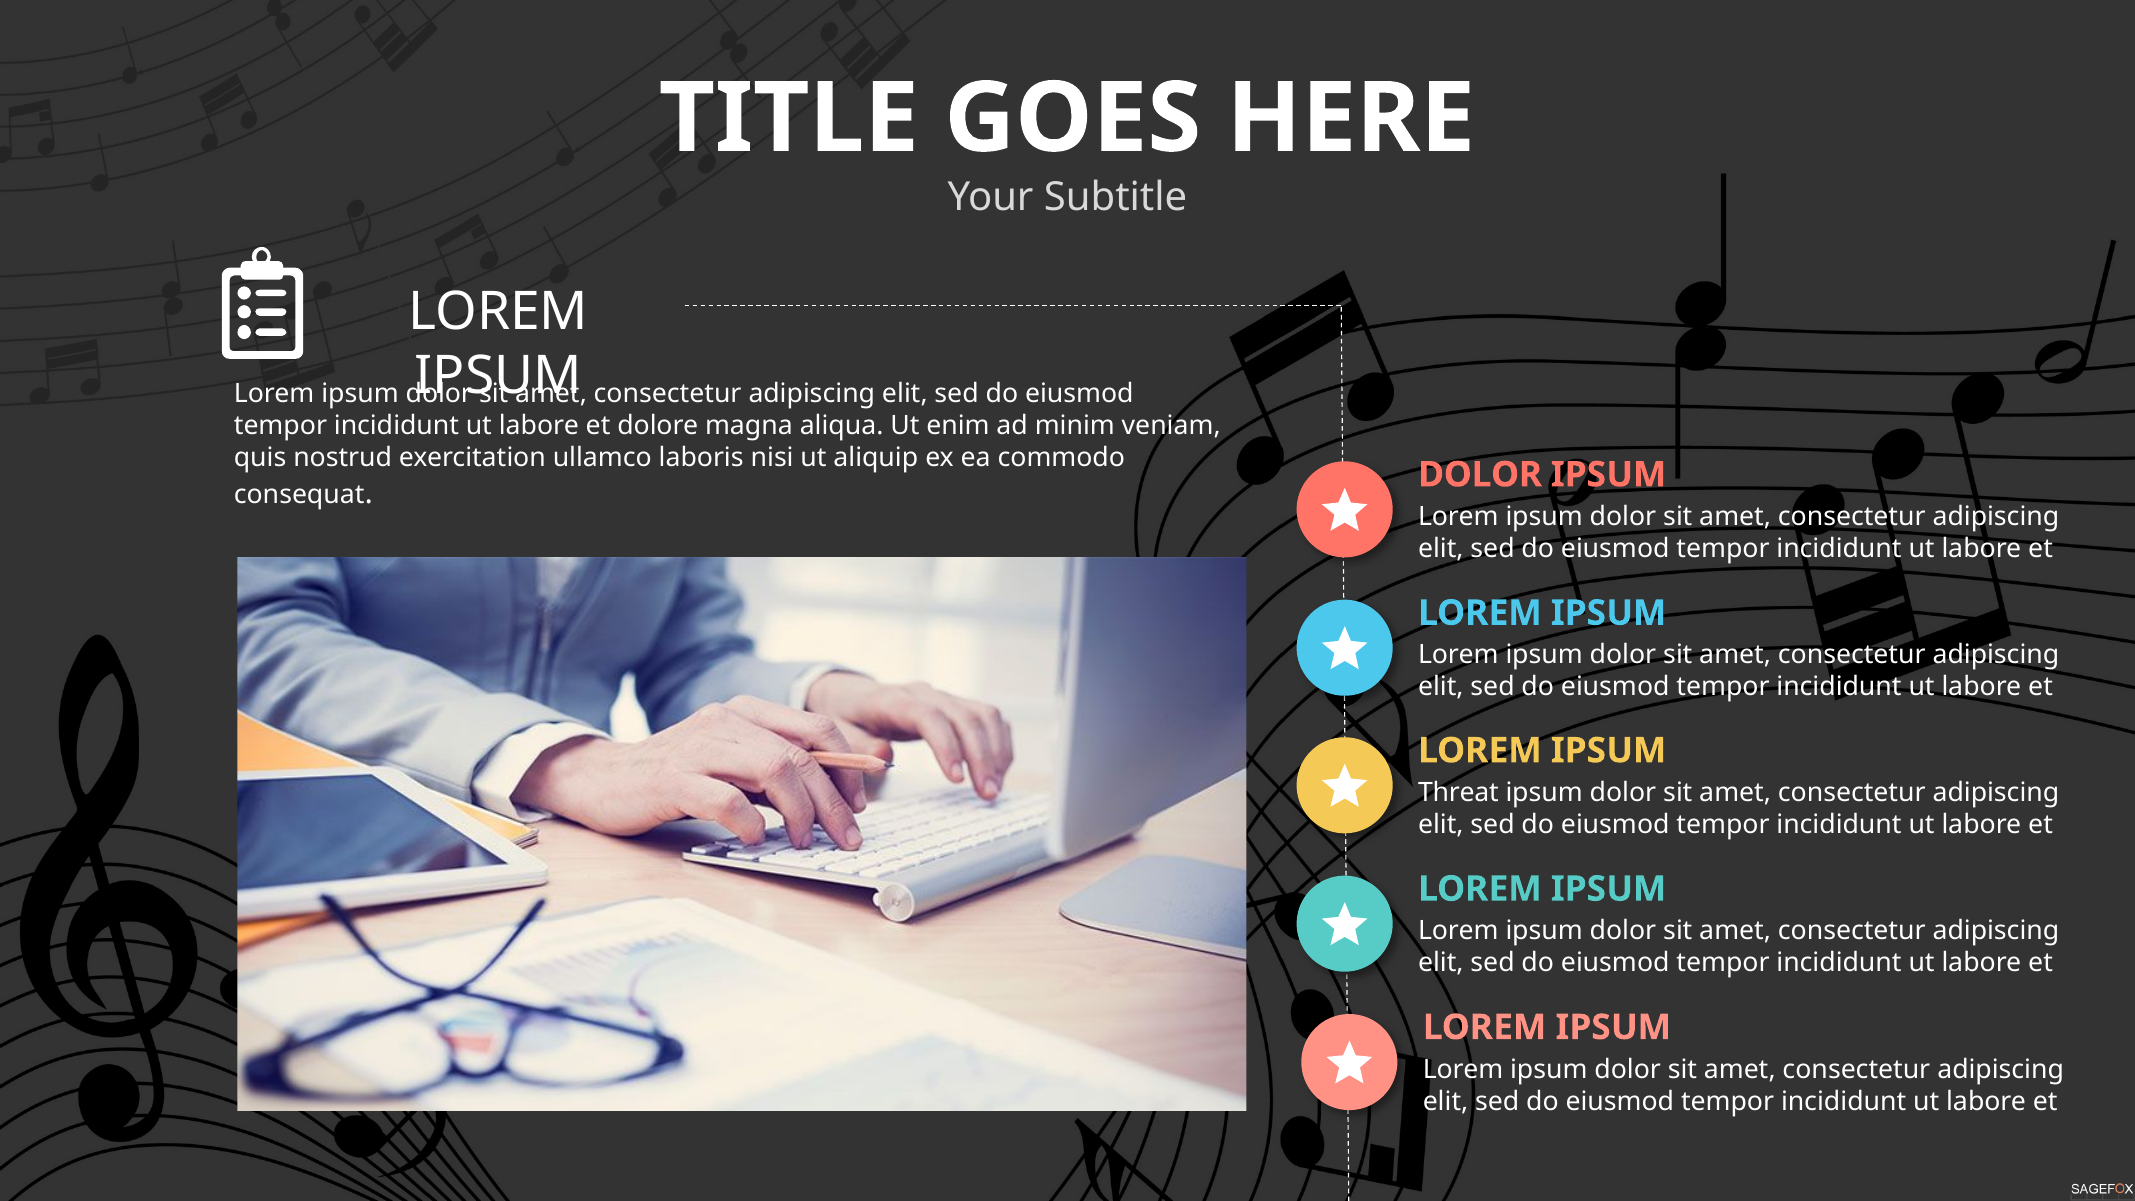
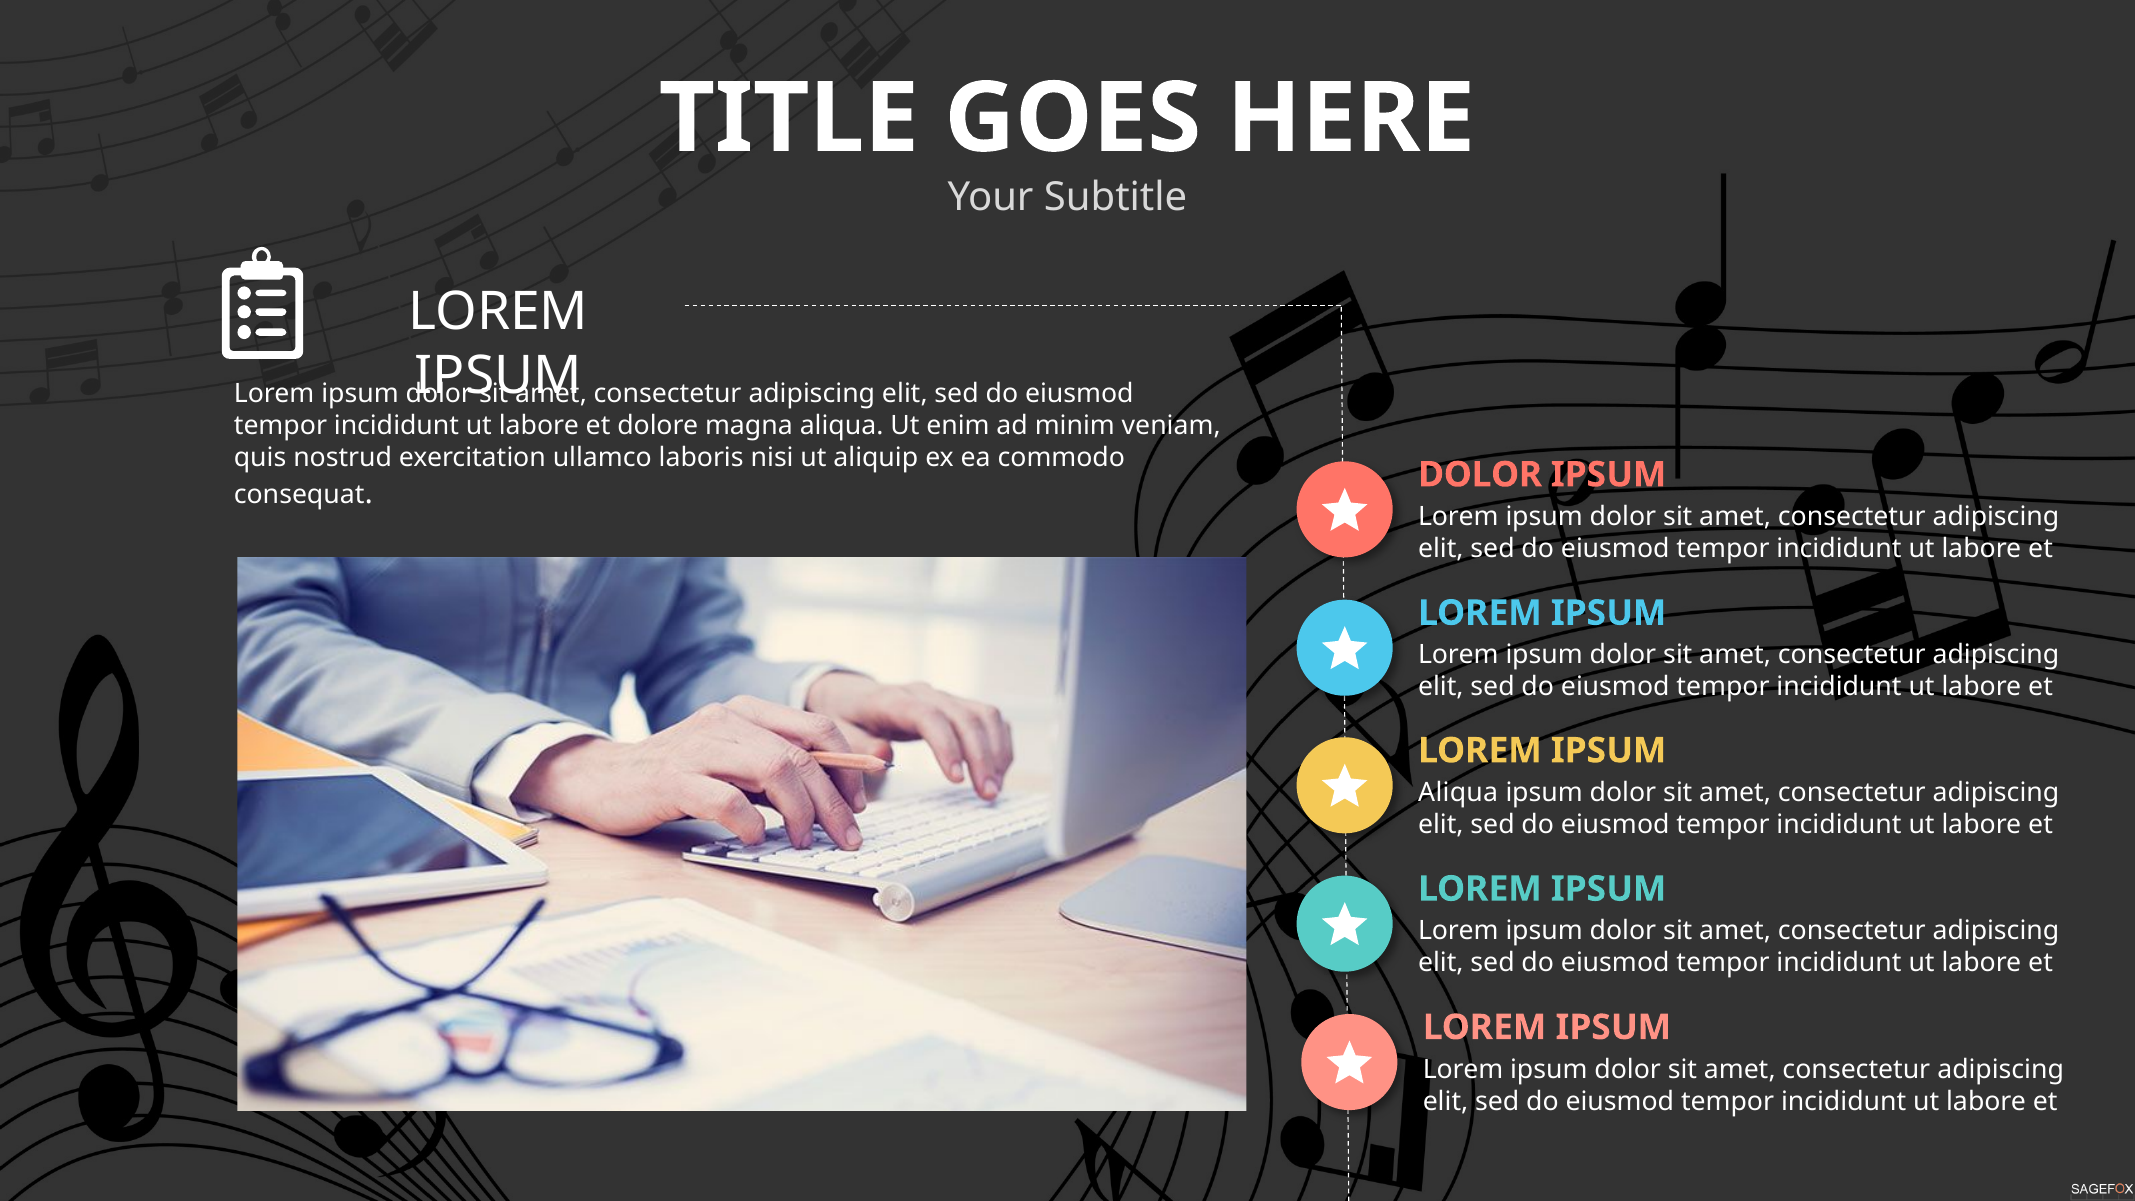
Threat at (1458, 793): Threat -> Aliqua
